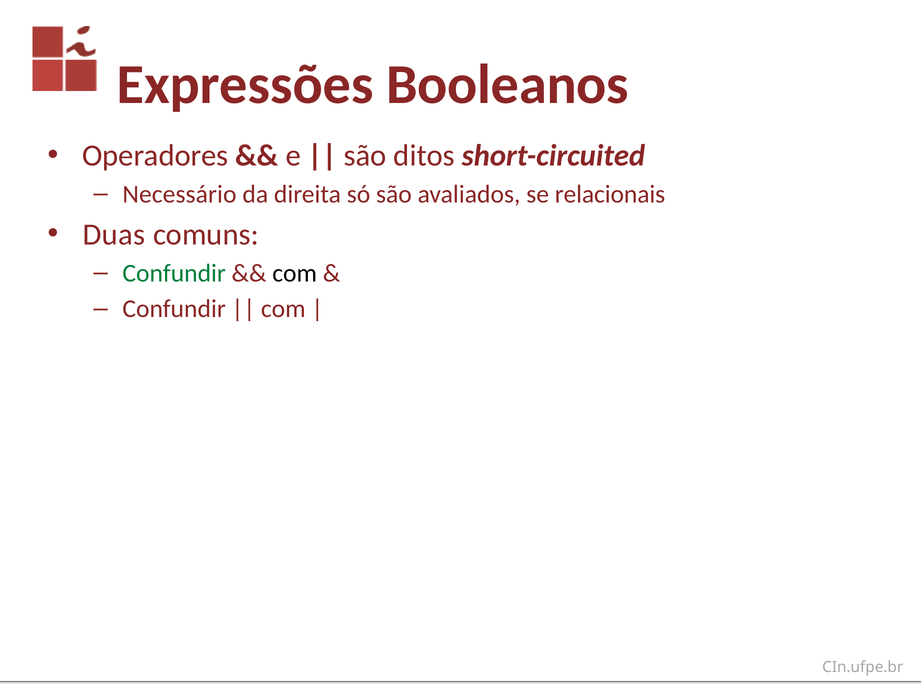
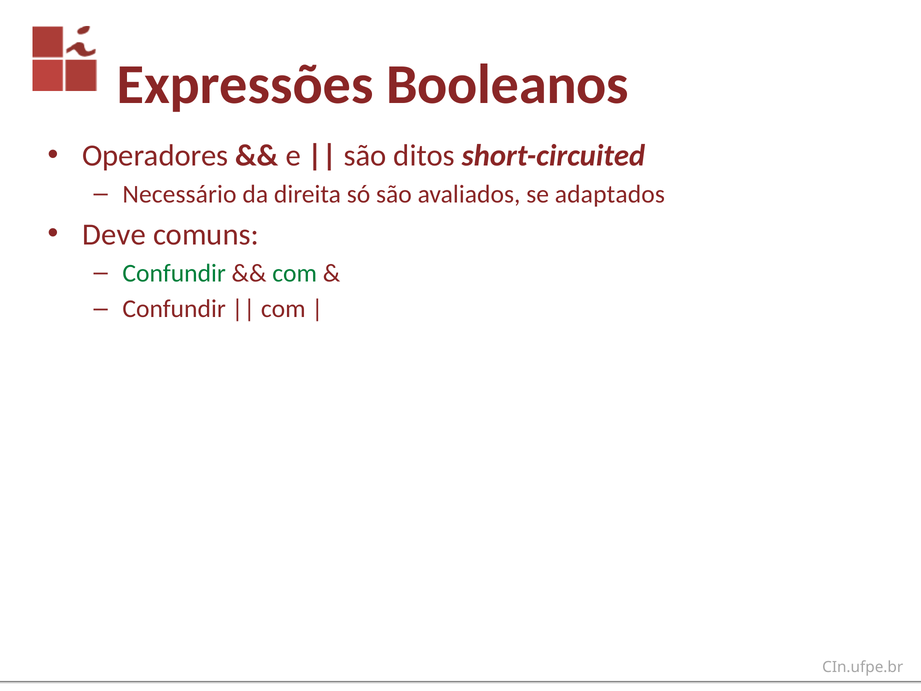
relacionais: relacionais -> adaptados
Duas: Duas -> Deve
com at (295, 273) colour: black -> green
